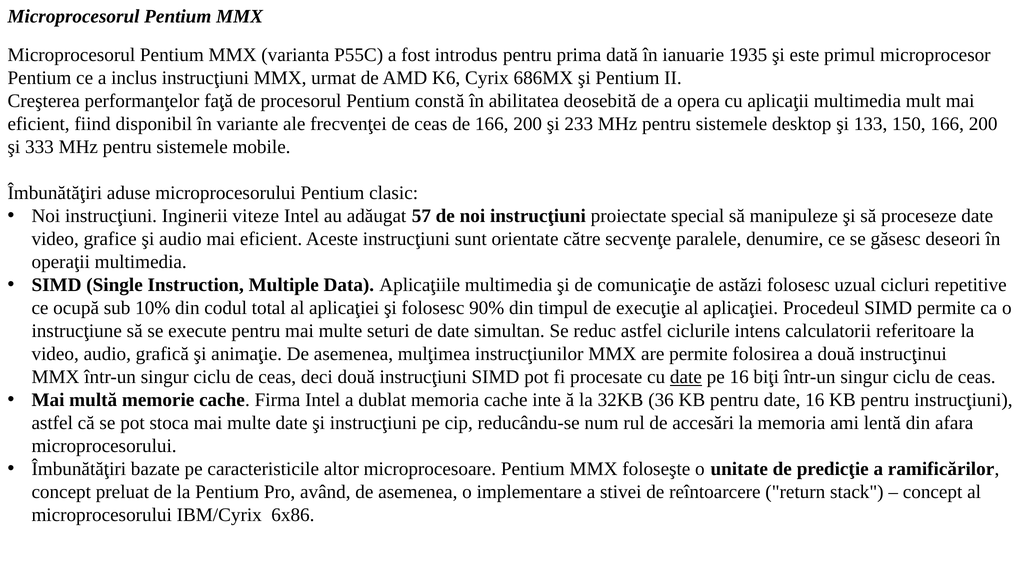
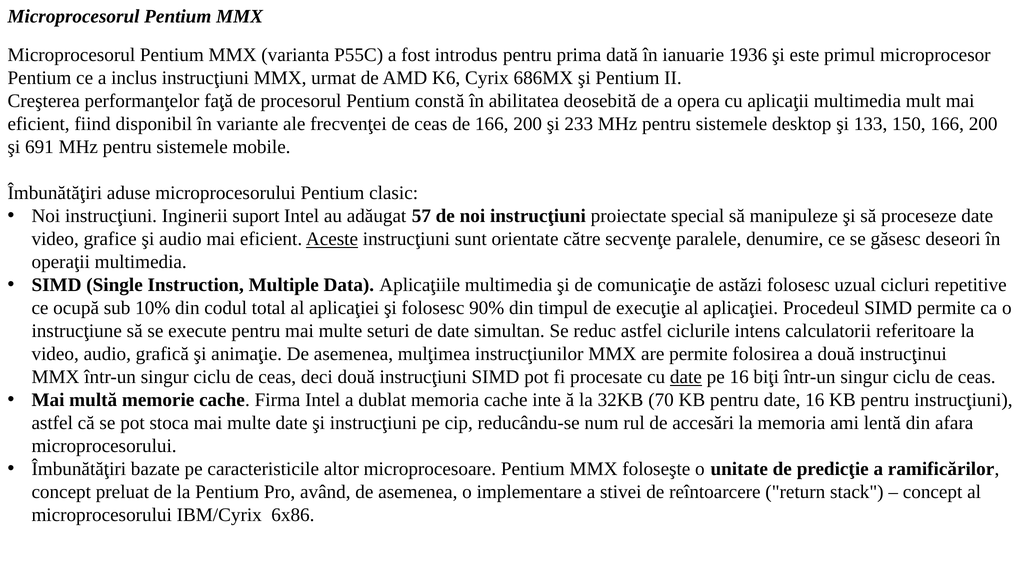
1935: 1935 -> 1936
333: 333 -> 691
viteze: viteze -> suport
Aceste underline: none -> present
36: 36 -> 70
